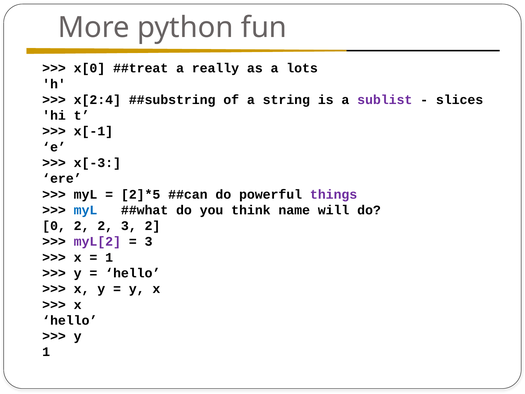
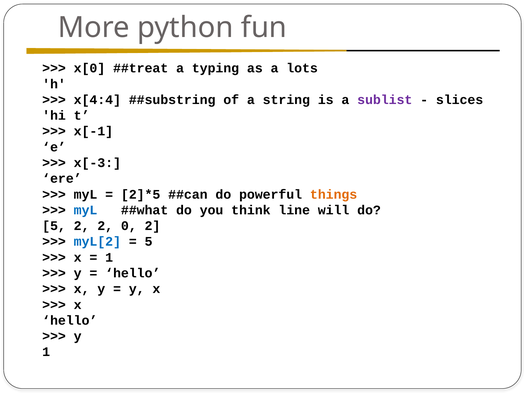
really: really -> typing
x[2:4: x[2:4 -> x[4:4
things colour: purple -> orange
name: name -> line
0 at (54, 226): 0 -> 5
2 3: 3 -> 0
myL[2 colour: purple -> blue
3 at (149, 241): 3 -> 5
